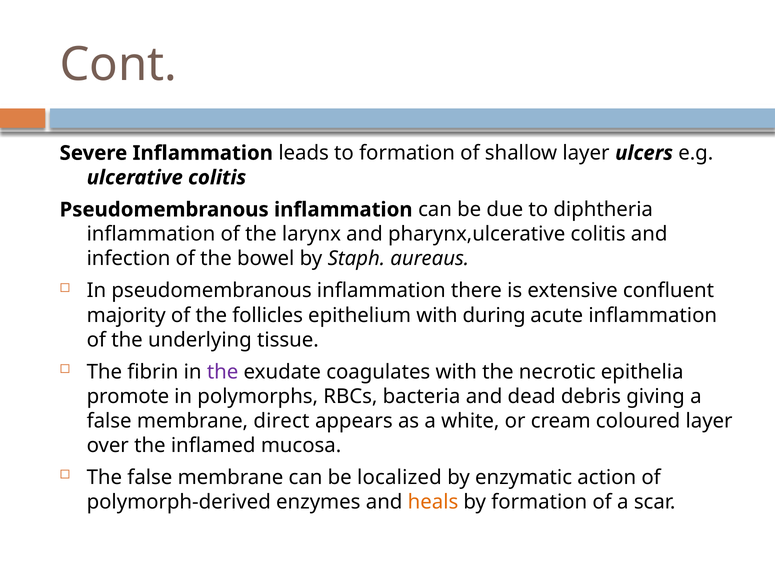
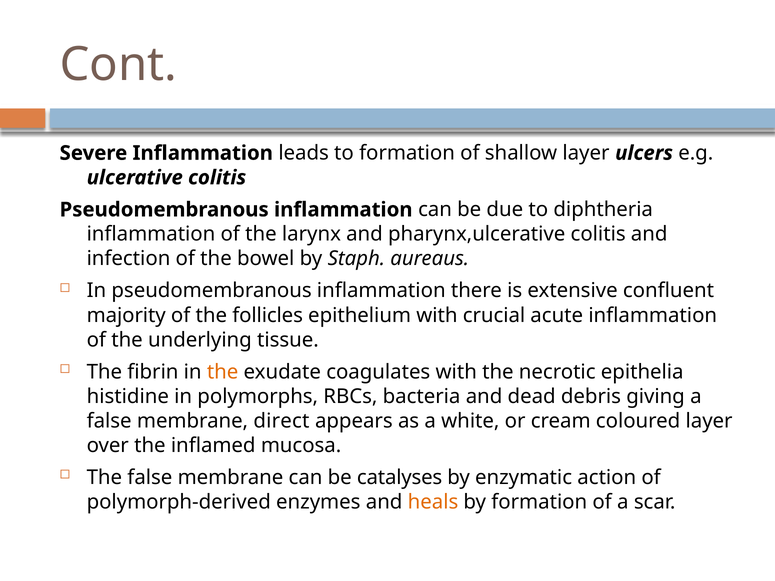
during: during -> crucial
the at (223, 372) colour: purple -> orange
promote: promote -> histidine
localized: localized -> catalyses
